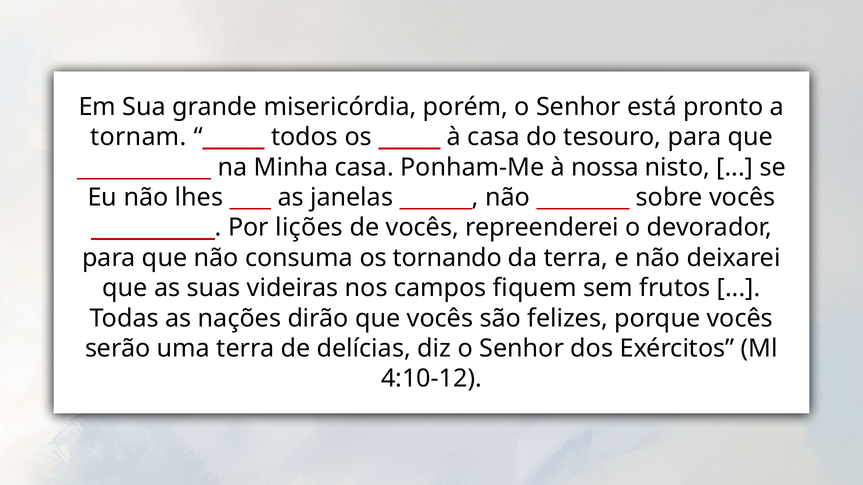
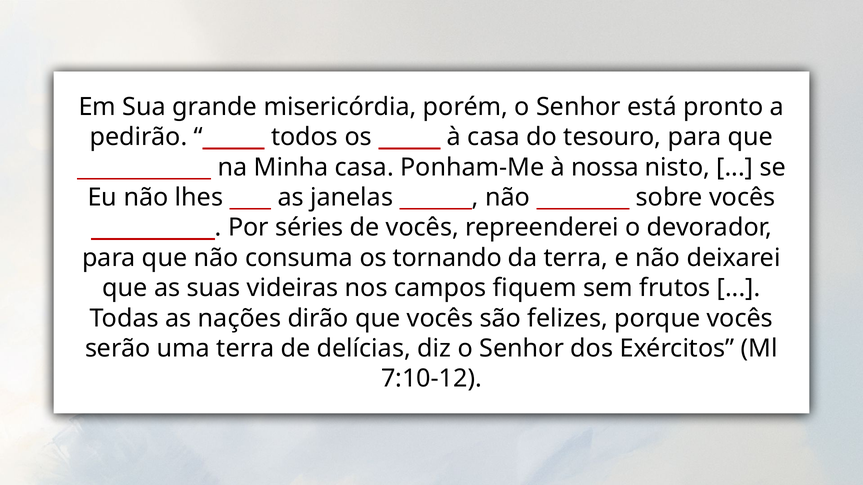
tornam: tornam -> pedirão
lições: lições -> séries
4:10-12: 4:10-12 -> 7:10-12
